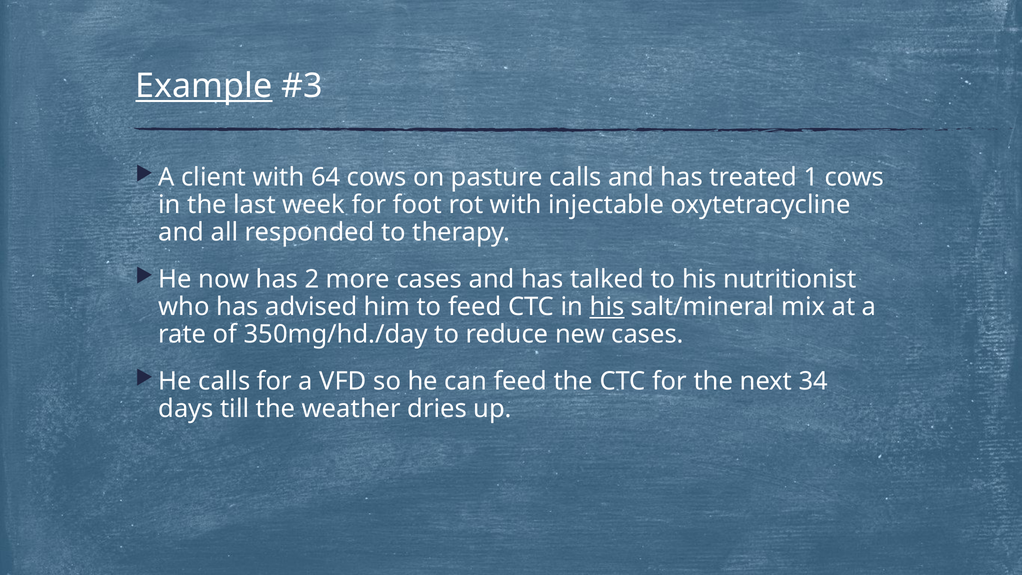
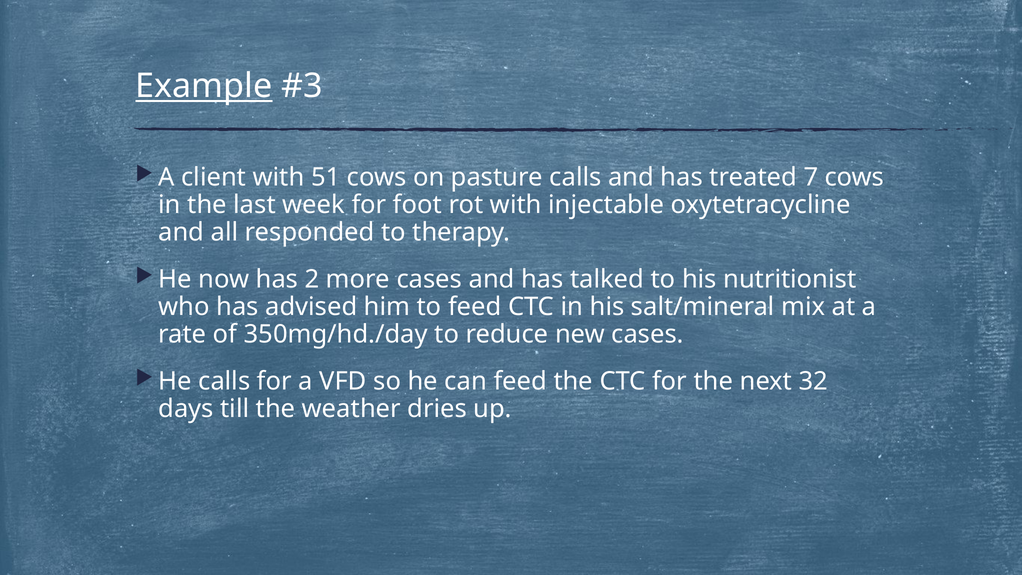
64: 64 -> 51
1: 1 -> 7
his at (607, 307) underline: present -> none
34: 34 -> 32
